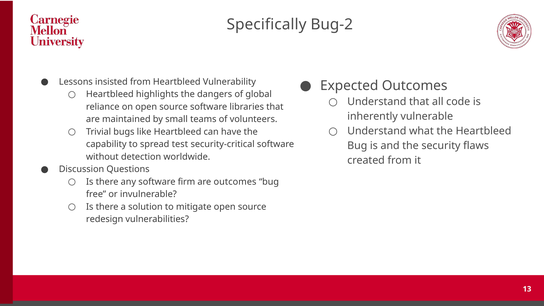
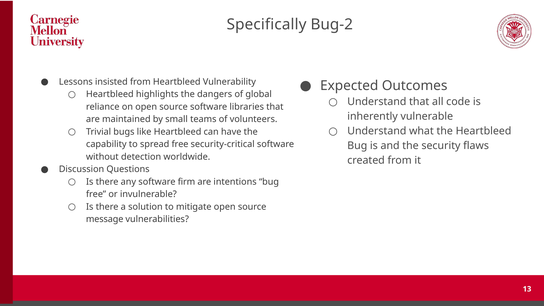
spread test: test -> free
are outcomes: outcomes -> intentions
redesign: redesign -> message
